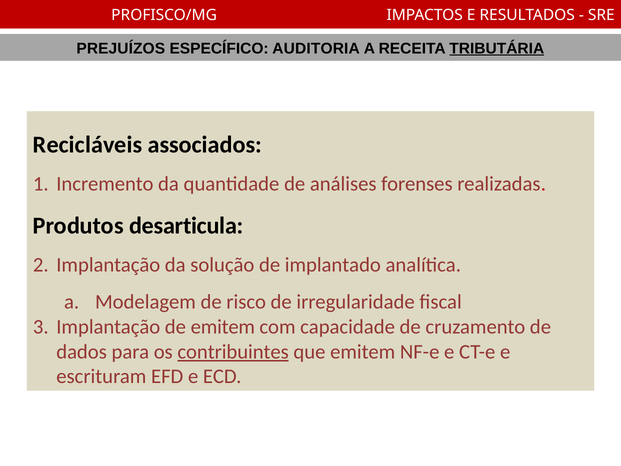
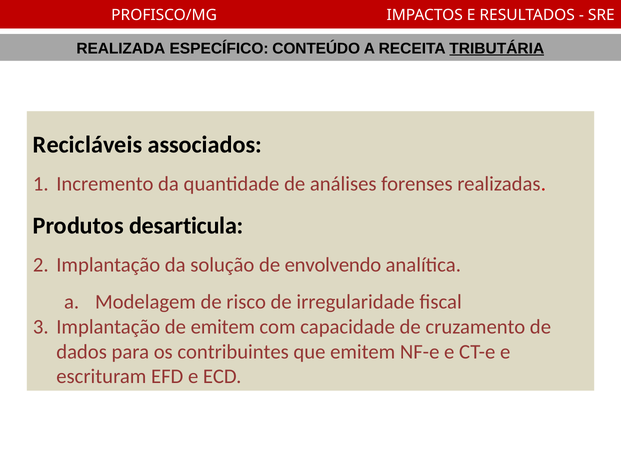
PREJUÍZOS: PREJUÍZOS -> REALIZADA
AUDITORIA: AUDITORIA -> CONTEÚDO
implantado: implantado -> envolvendo
contribuintes underline: present -> none
